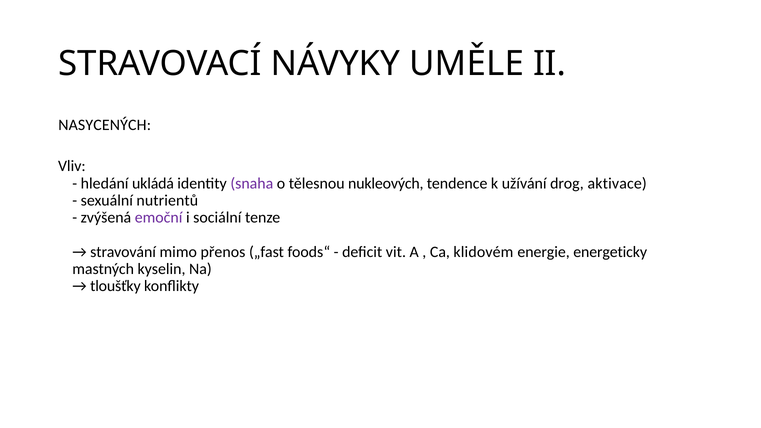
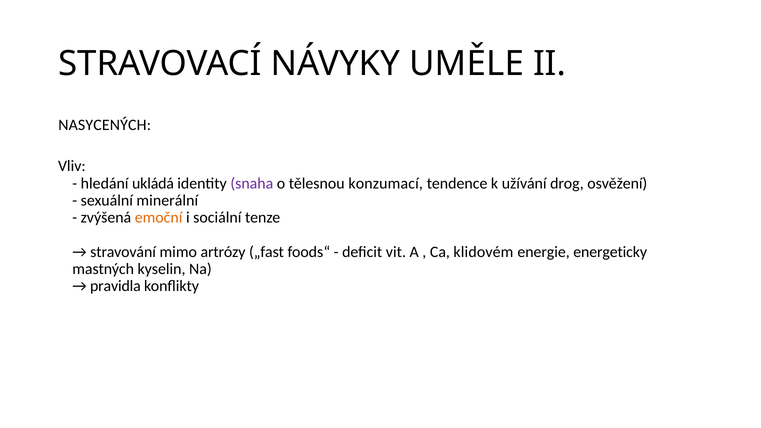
nukleových: nukleových -> konzumací
aktivace: aktivace -> osvěžení
nutrientů: nutrientů -> minerální
emoční colour: purple -> orange
přenos: přenos -> artrózy
tloušťky: tloušťky -> pravidla
